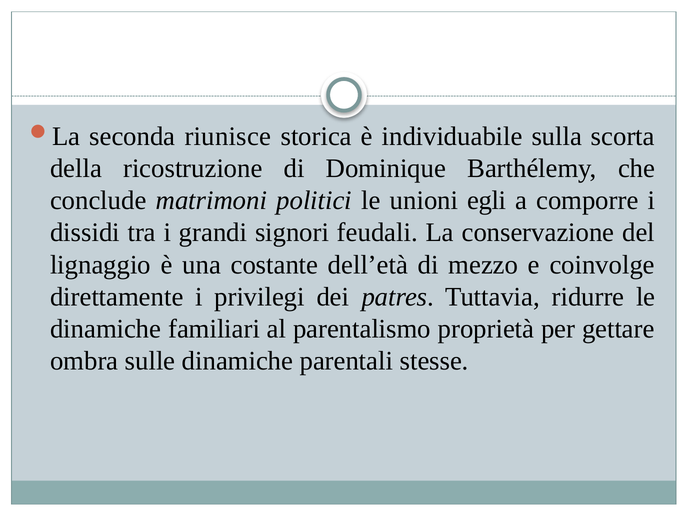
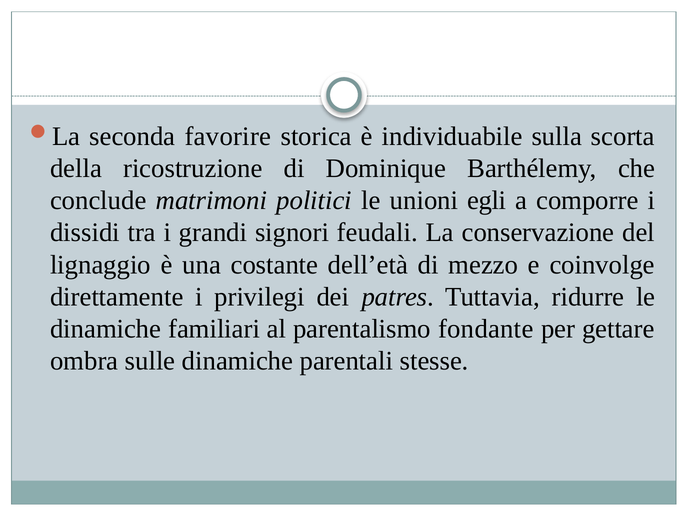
riunisce: riunisce -> favorire
proprietà: proprietà -> fondante
